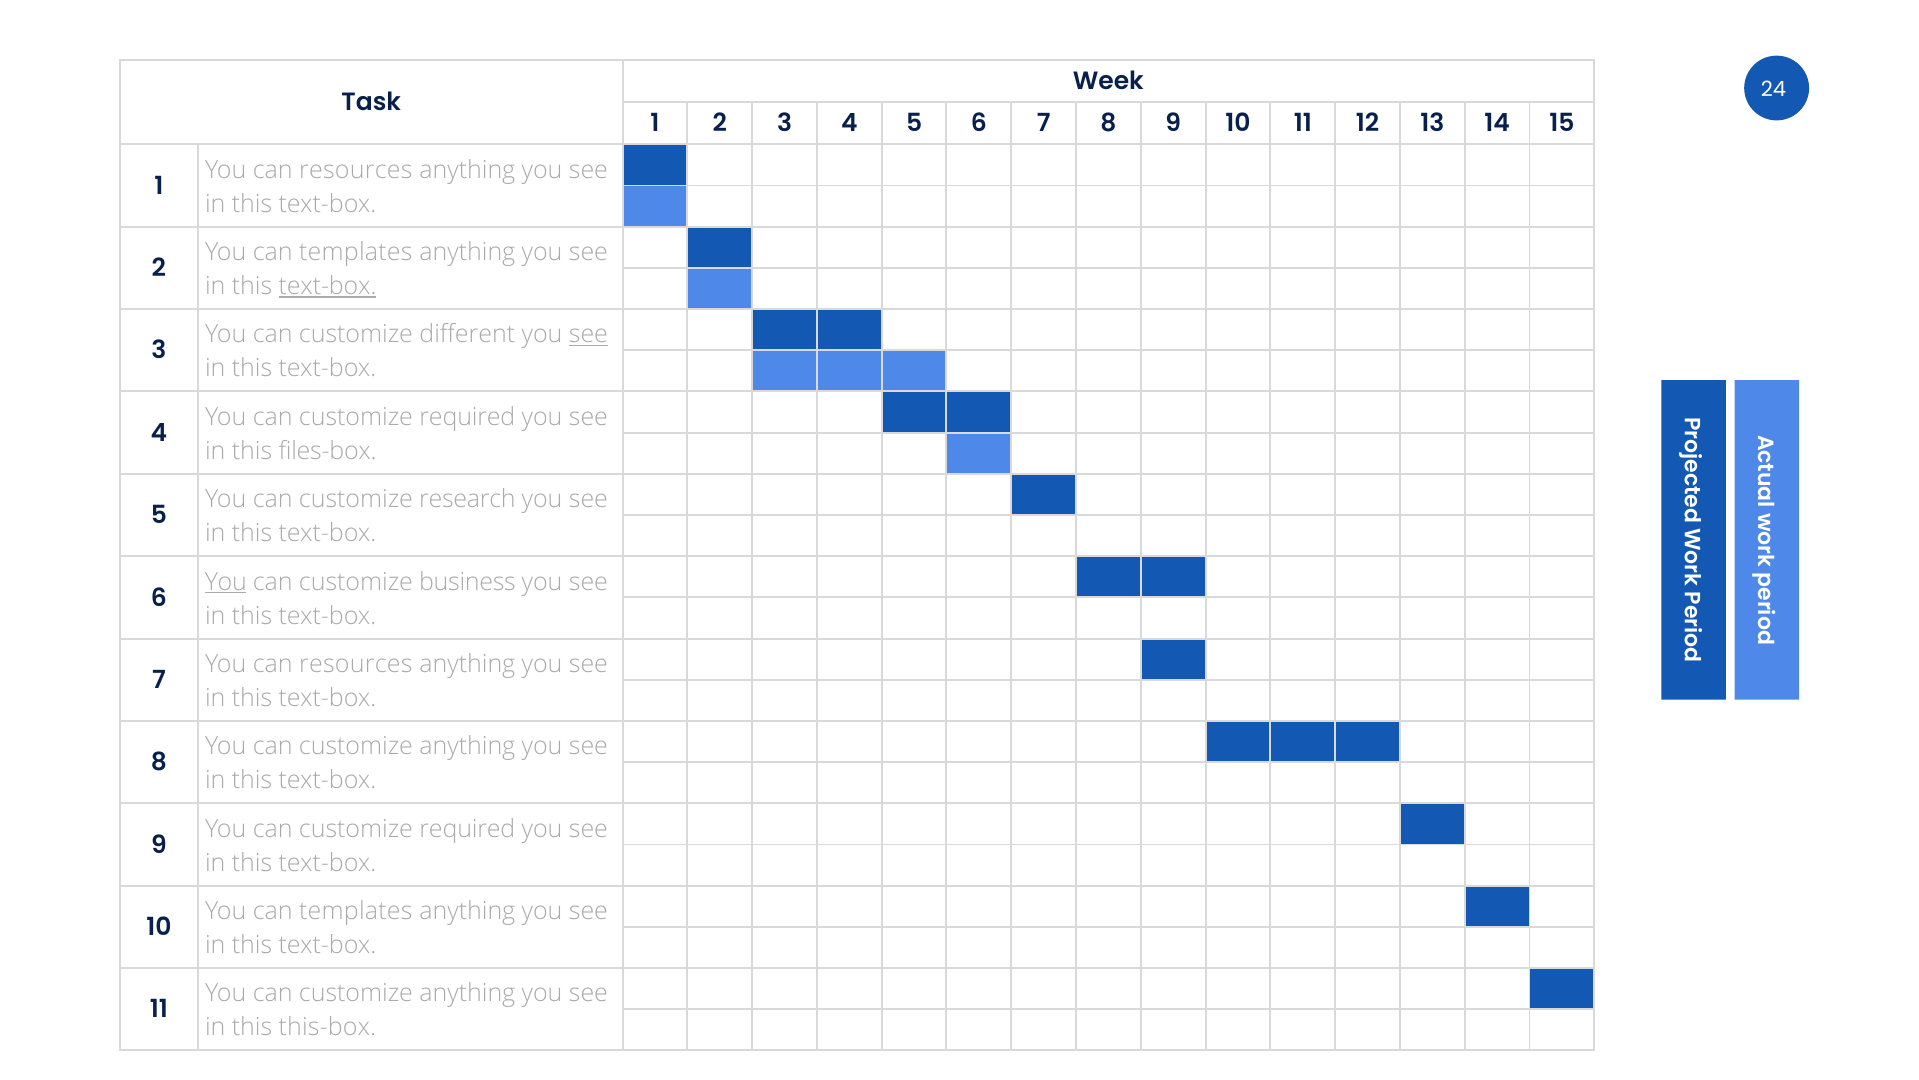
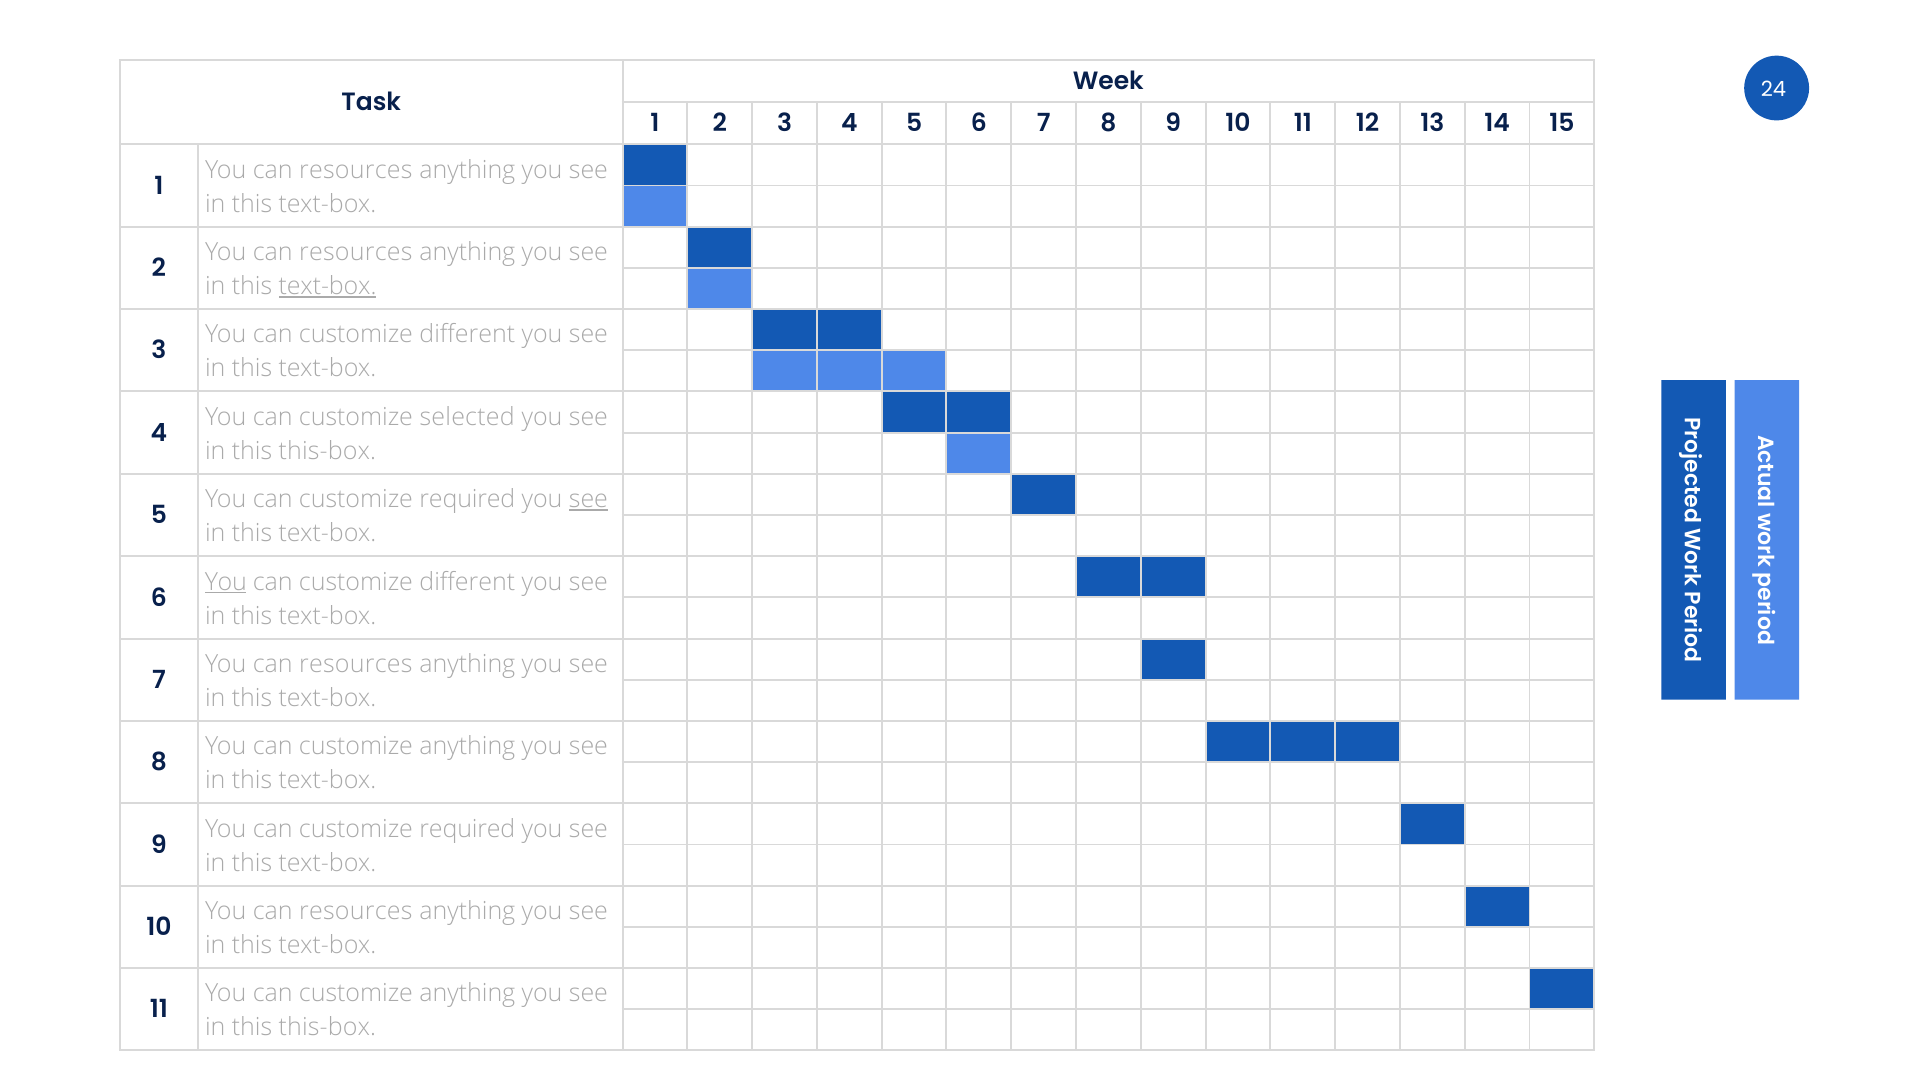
templates at (356, 252): templates -> resources
see at (588, 335) underline: present -> none
required at (467, 417): required -> selected
files-box at (328, 451): files-box -> this-box
research at (467, 499): research -> required
see at (588, 499) underline: none -> present
business at (467, 582): business -> different
templates at (356, 911): templates -> resources
